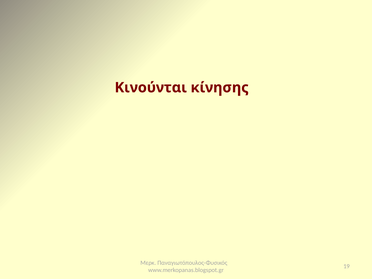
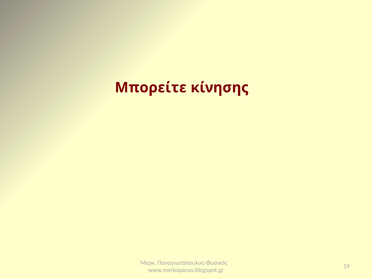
Κινούνται: Κινούνται -> Μπορείτε
